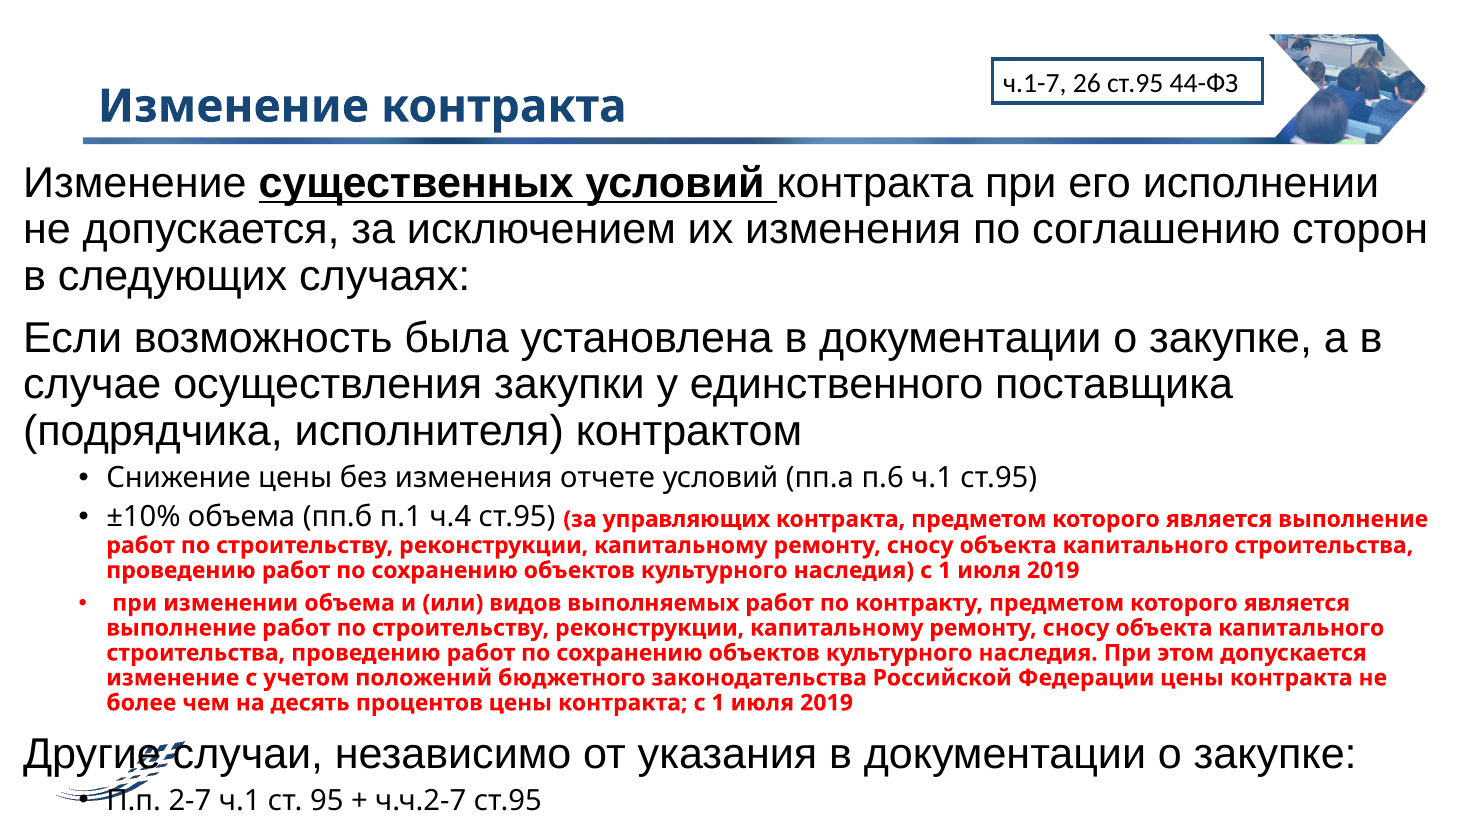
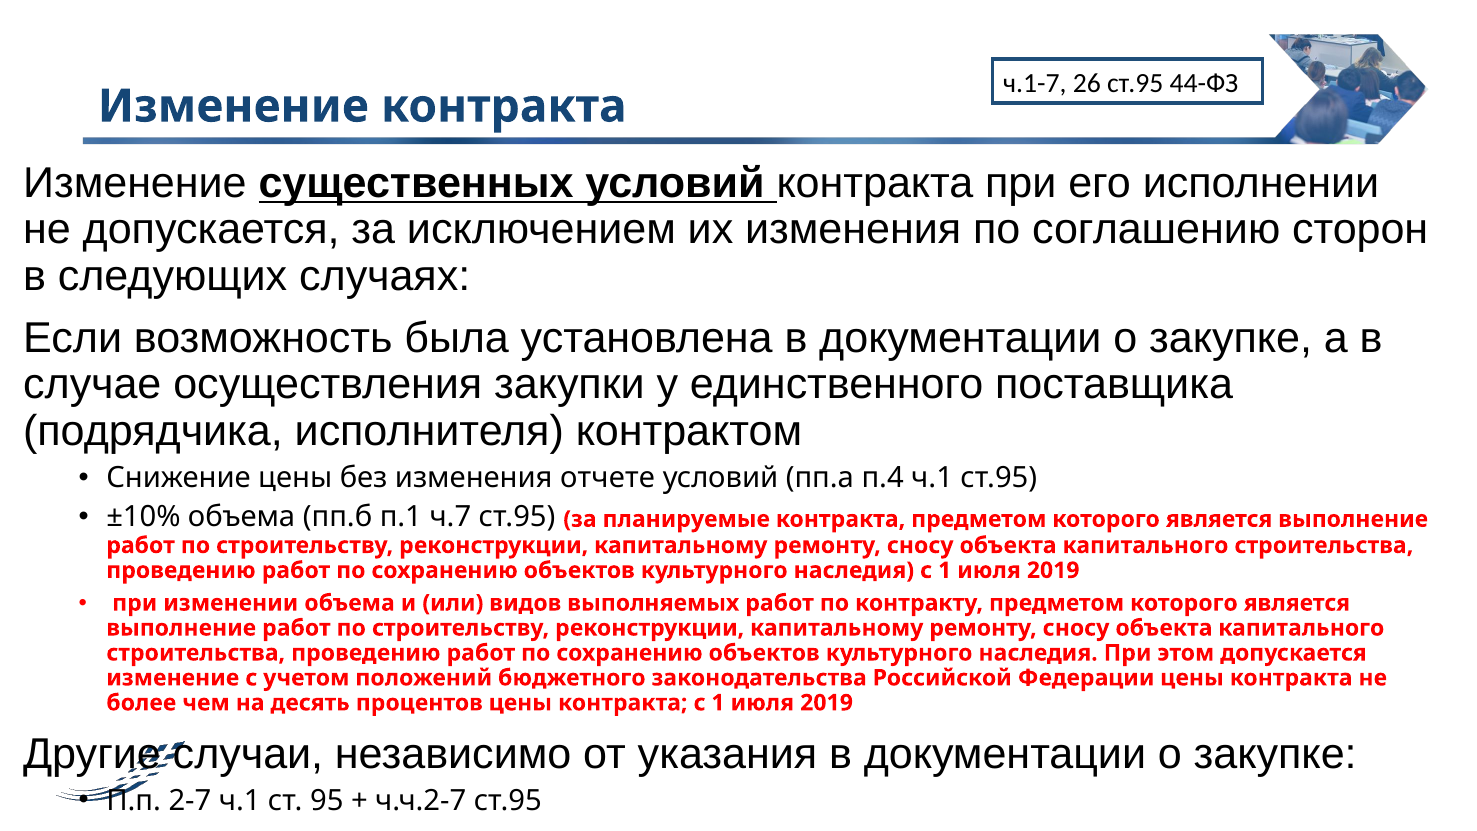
п.6: п.6 -> п.4
ч.4: ч.4 -> ч.7
управляющих: управляющих -> планируемые
